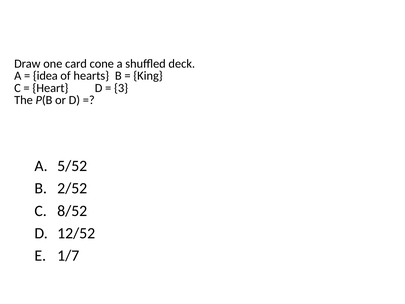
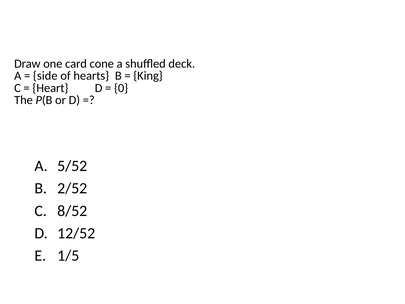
idea: idea -> side
3: 3 -> 0
1/7: 1/7 -> 1/5
